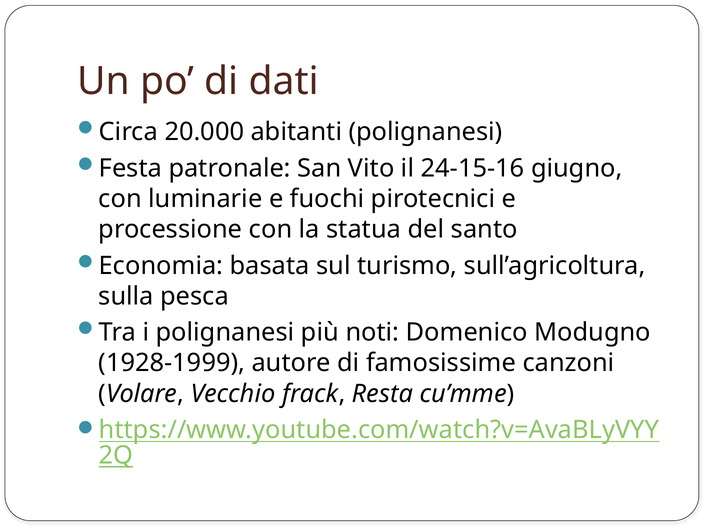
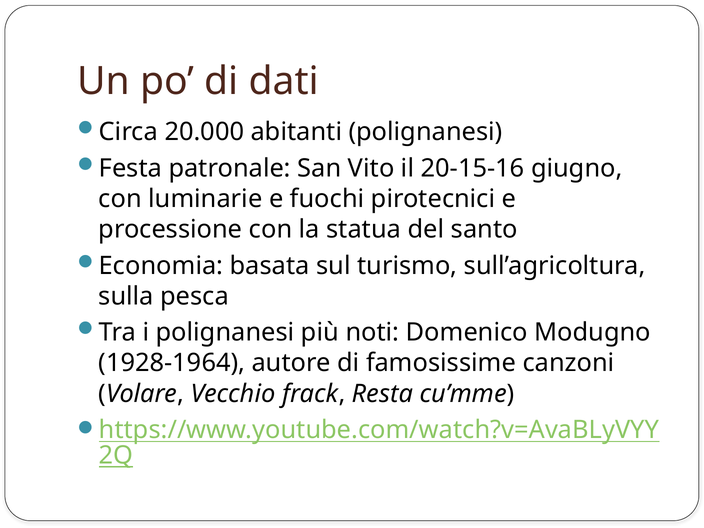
24-15-16: 24-15-16 -> 20-15-16
1928-1999: 1928-1999 -> 1928-1964
